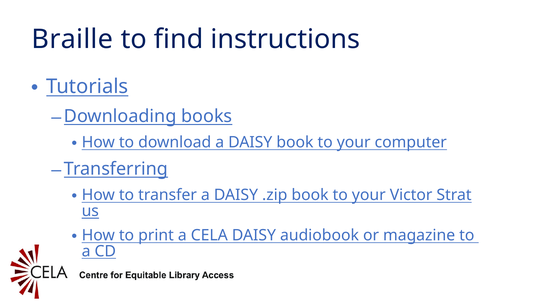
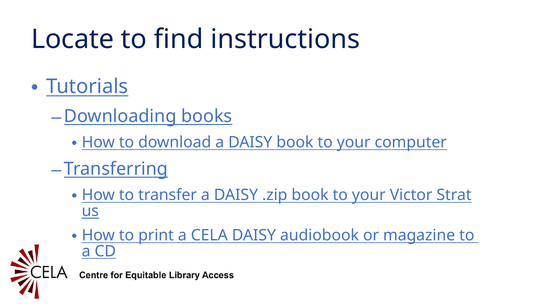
Braille: Braille -> Locate
